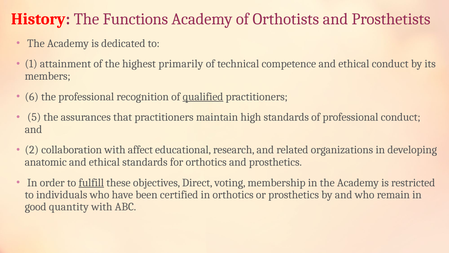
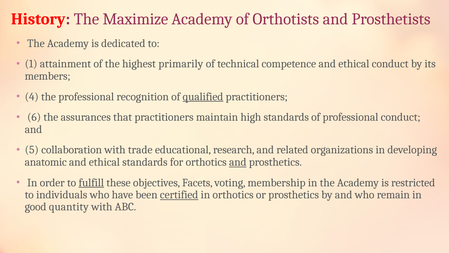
Functions: Functions -> Maximize
6: 6 -> 4
5: 5 -> 6
2: 2 -> 5
affect: affect -> trade
and at (238, 162) underline: none -> present
Direct: Direct -> Facets
certified underline: none -> present
